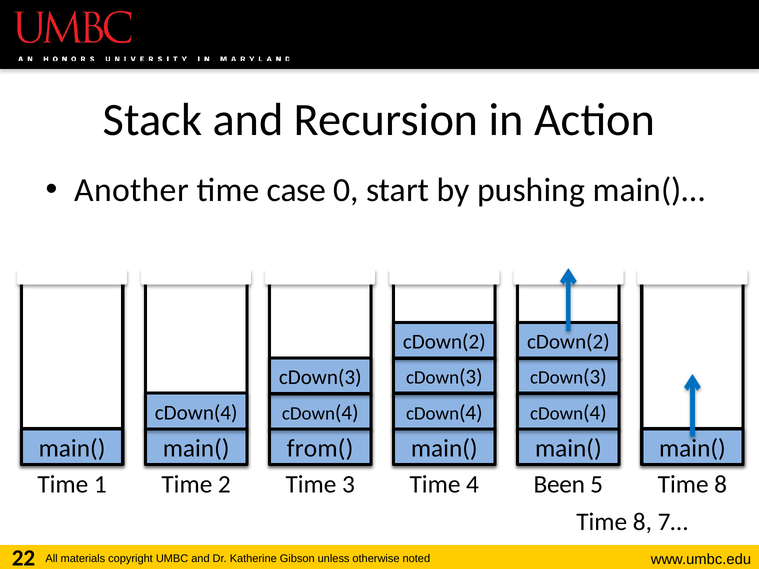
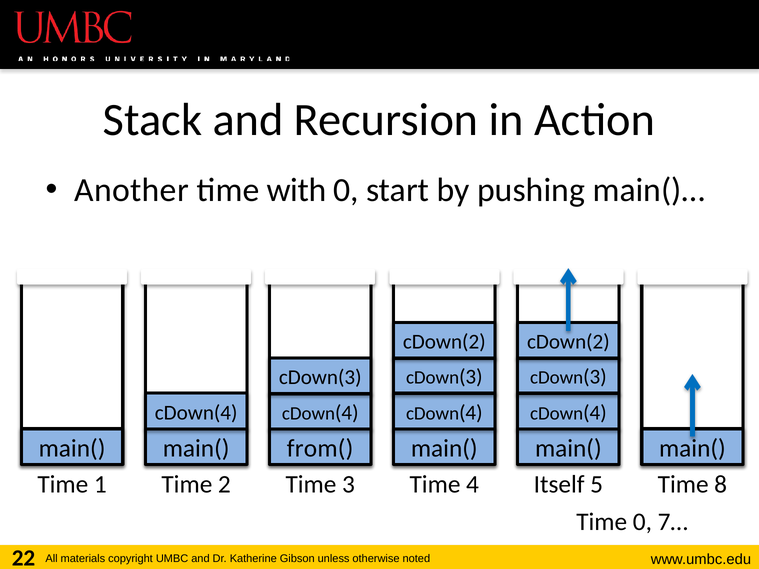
case: case -> with
Been: Been -> Itself
8 at (642, 522): 8 -> 0
